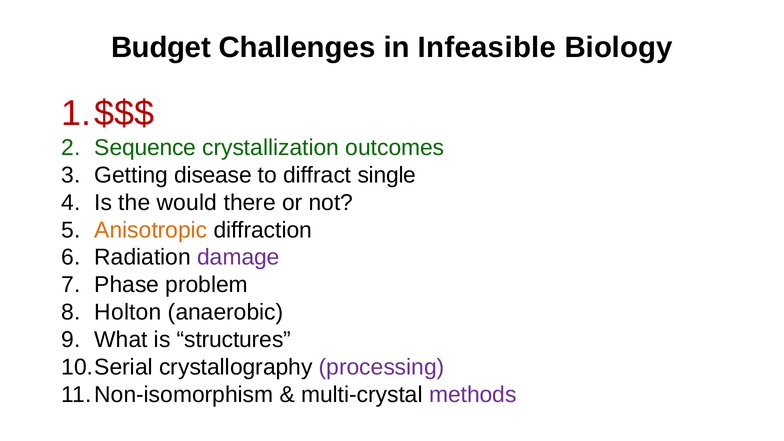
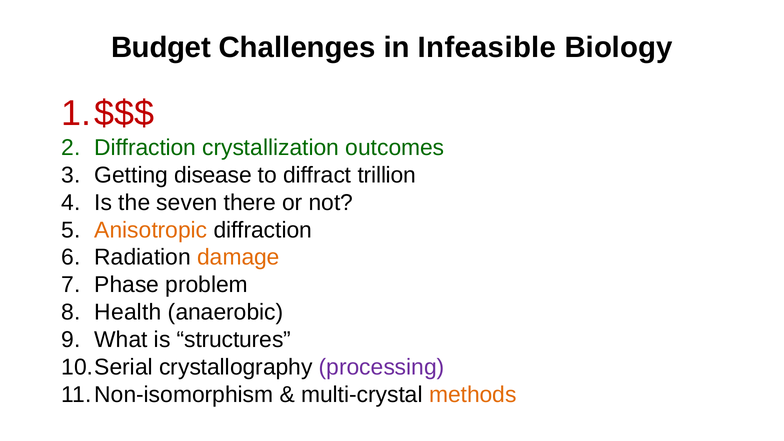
Sequence at (145, 148): Sequence -> Diffraction
single: single -> trillion
would: would -> seven
damage colour: purple -> orange
Holton: Holton -> Health
methods colour: purple -> orange
